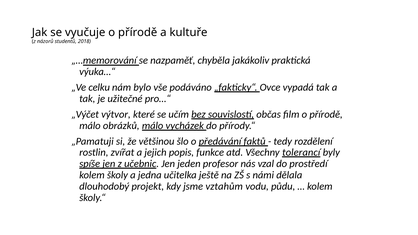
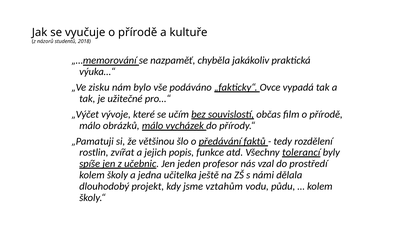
celku: celku -> zisku
výtvor: výtvor -> vývoje
